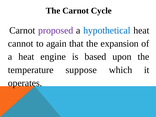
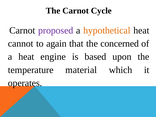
hypothetical colour: blue -> orange
expansion: expansion -> concerned
suppose: suppose -> material
